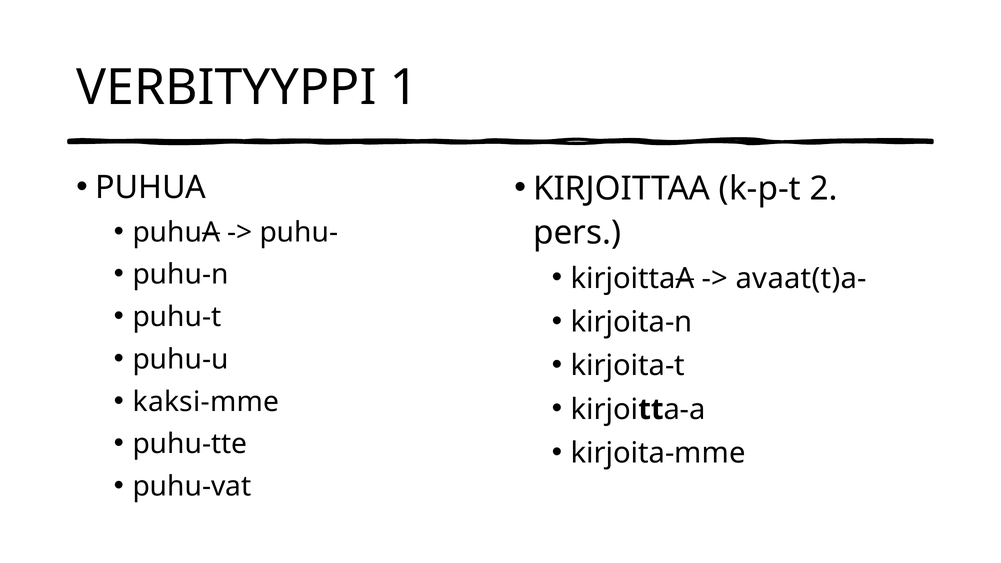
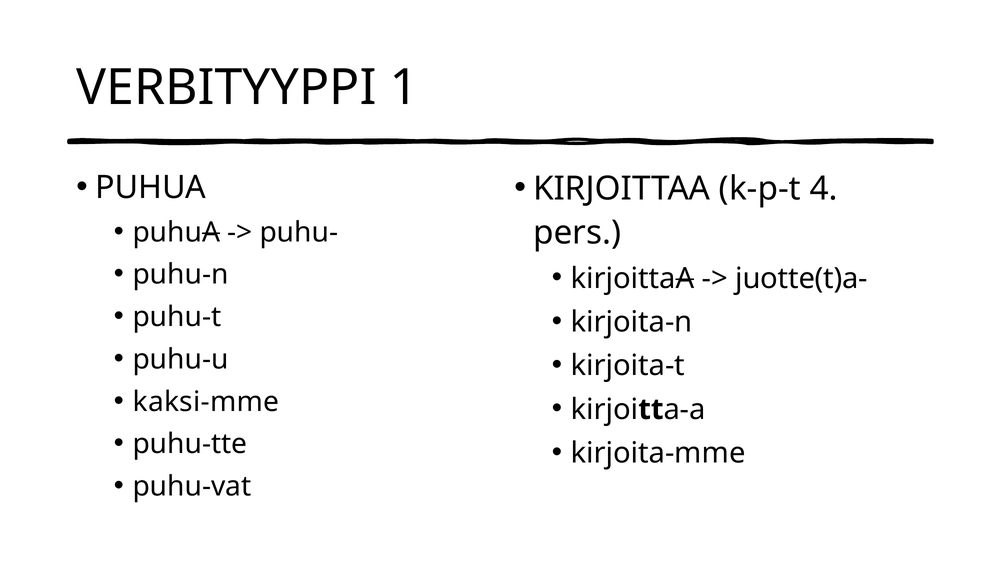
2: 2 -> 4
avaat(t)a-: avaat(t)a- -> juotte(t)a-
